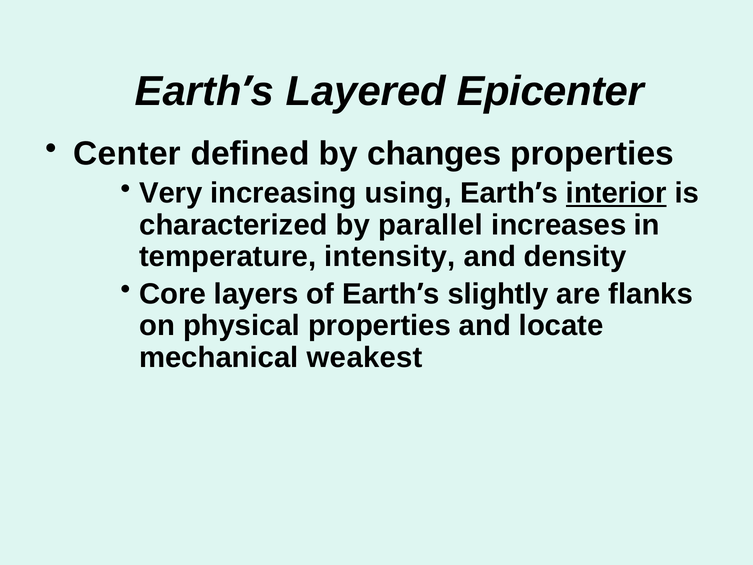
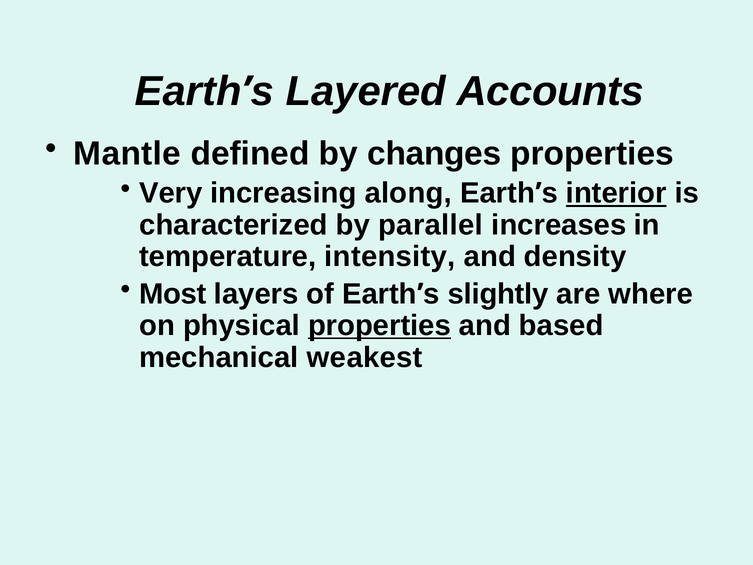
Epicenter: Epicenter -> Accounts
Center: Center -> Mantle
using: using -> along
Core: Core -> Most
flanks: flanks -> where
properties at (379, 326) underline: none -> present
locate: locate -> based
